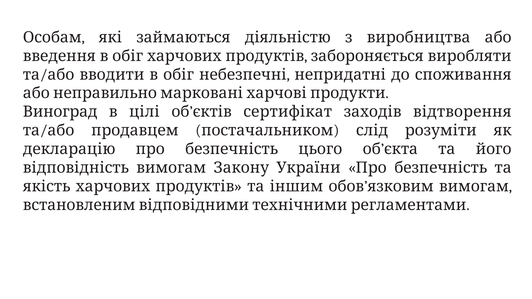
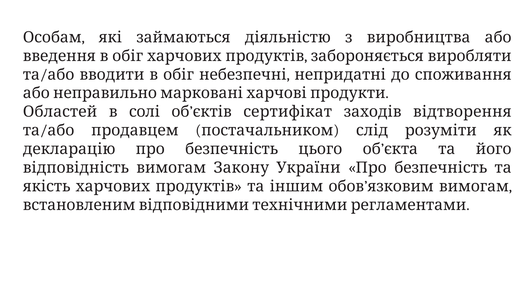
Виноград: Виноград -> Областей
цілі: цілі -> солі
